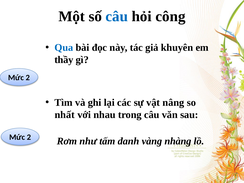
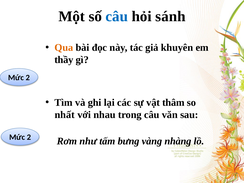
công: công -> sánh
Qua colour: blue -> orange
nâng: nâng -> thâm
danh: danh -> bưng
